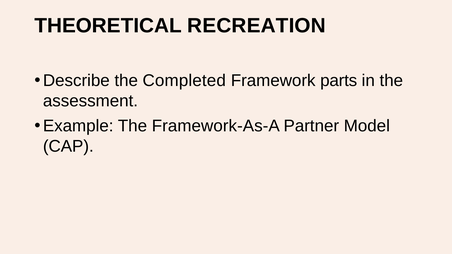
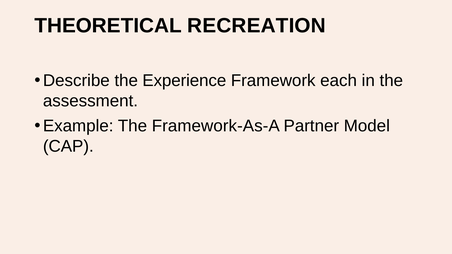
Completed: Completed -> Experience
parts: parts -> each
